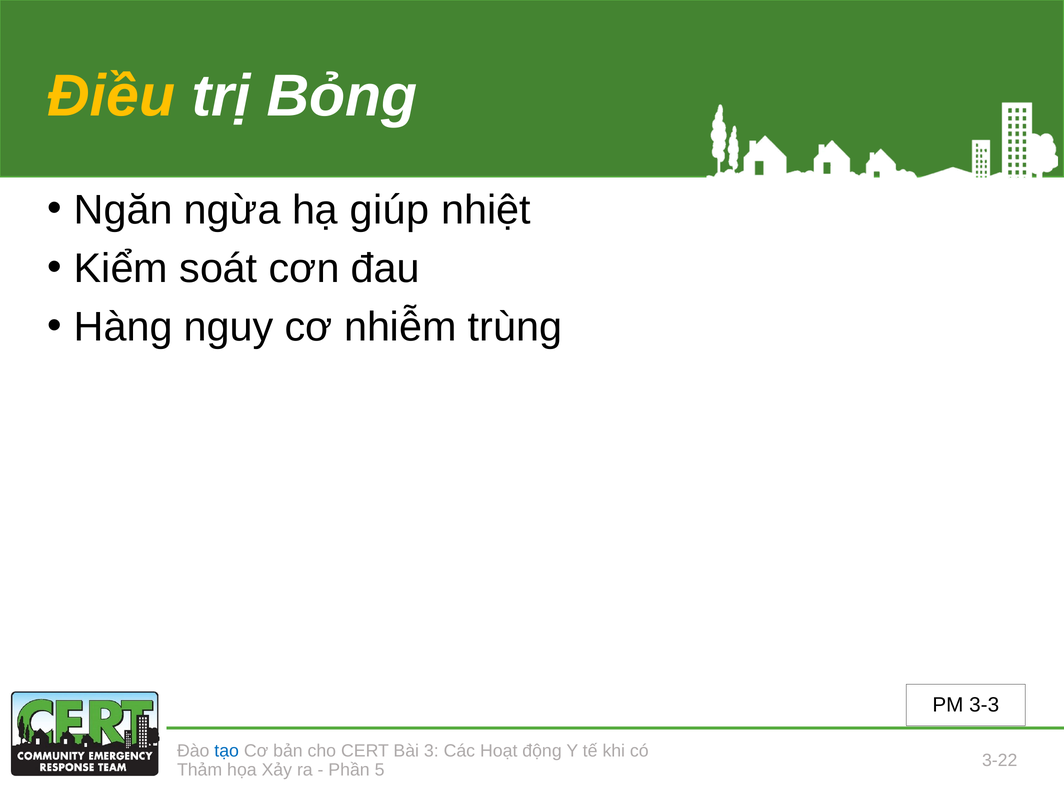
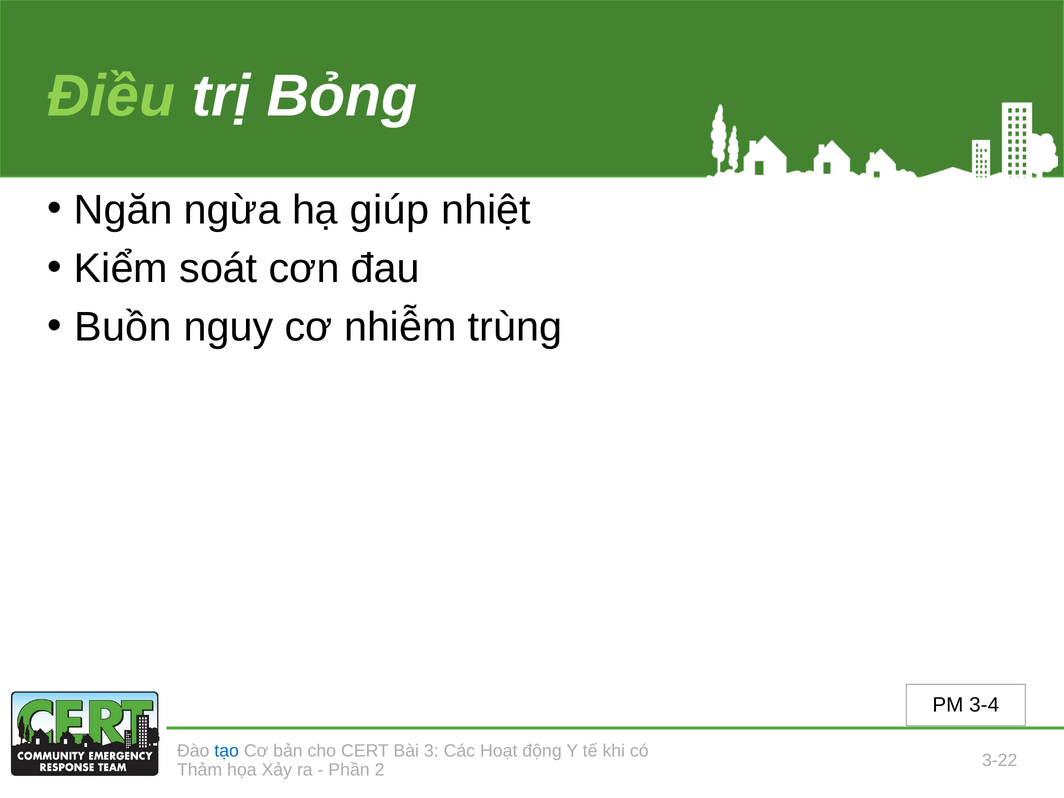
Điều colour: yellow -> light green
Hàng: Hàng -> Buồn
3-3: 3-3 -> 3-4
5: 5 -> 2
